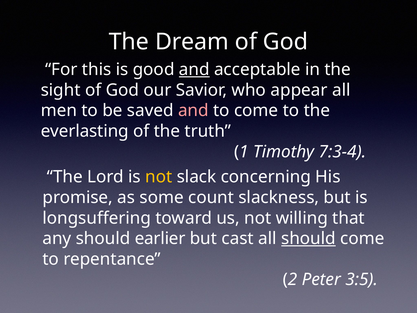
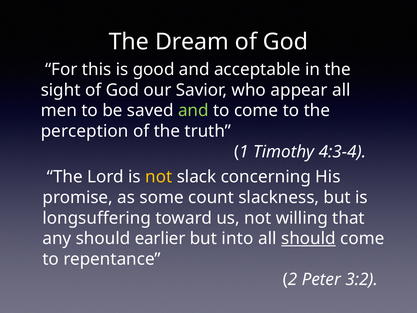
and at (194, 70) underline: present -> none
and at (193, 111) colour: pink -> light green
everlasting: everlasting -> perception
7:3-4: 7:3-4 -> 4:3-4
cast: cast -> into
3:5: 3:5 -> 3:2
